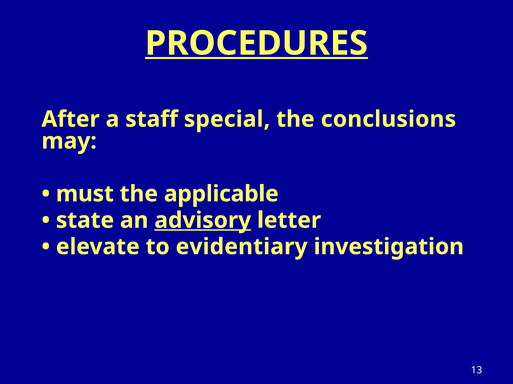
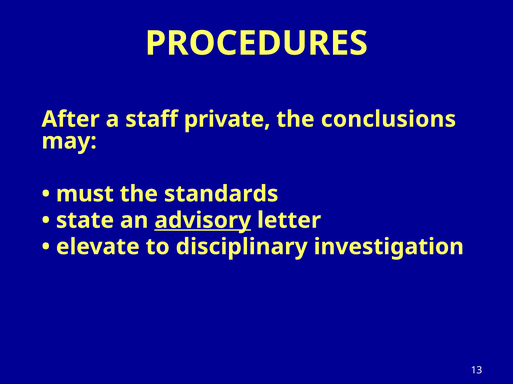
PROCEDURES underline: present -> none
special: special -> private
applicable: applicable -> standards
evidentiary: evidentiary -> disciplinary
